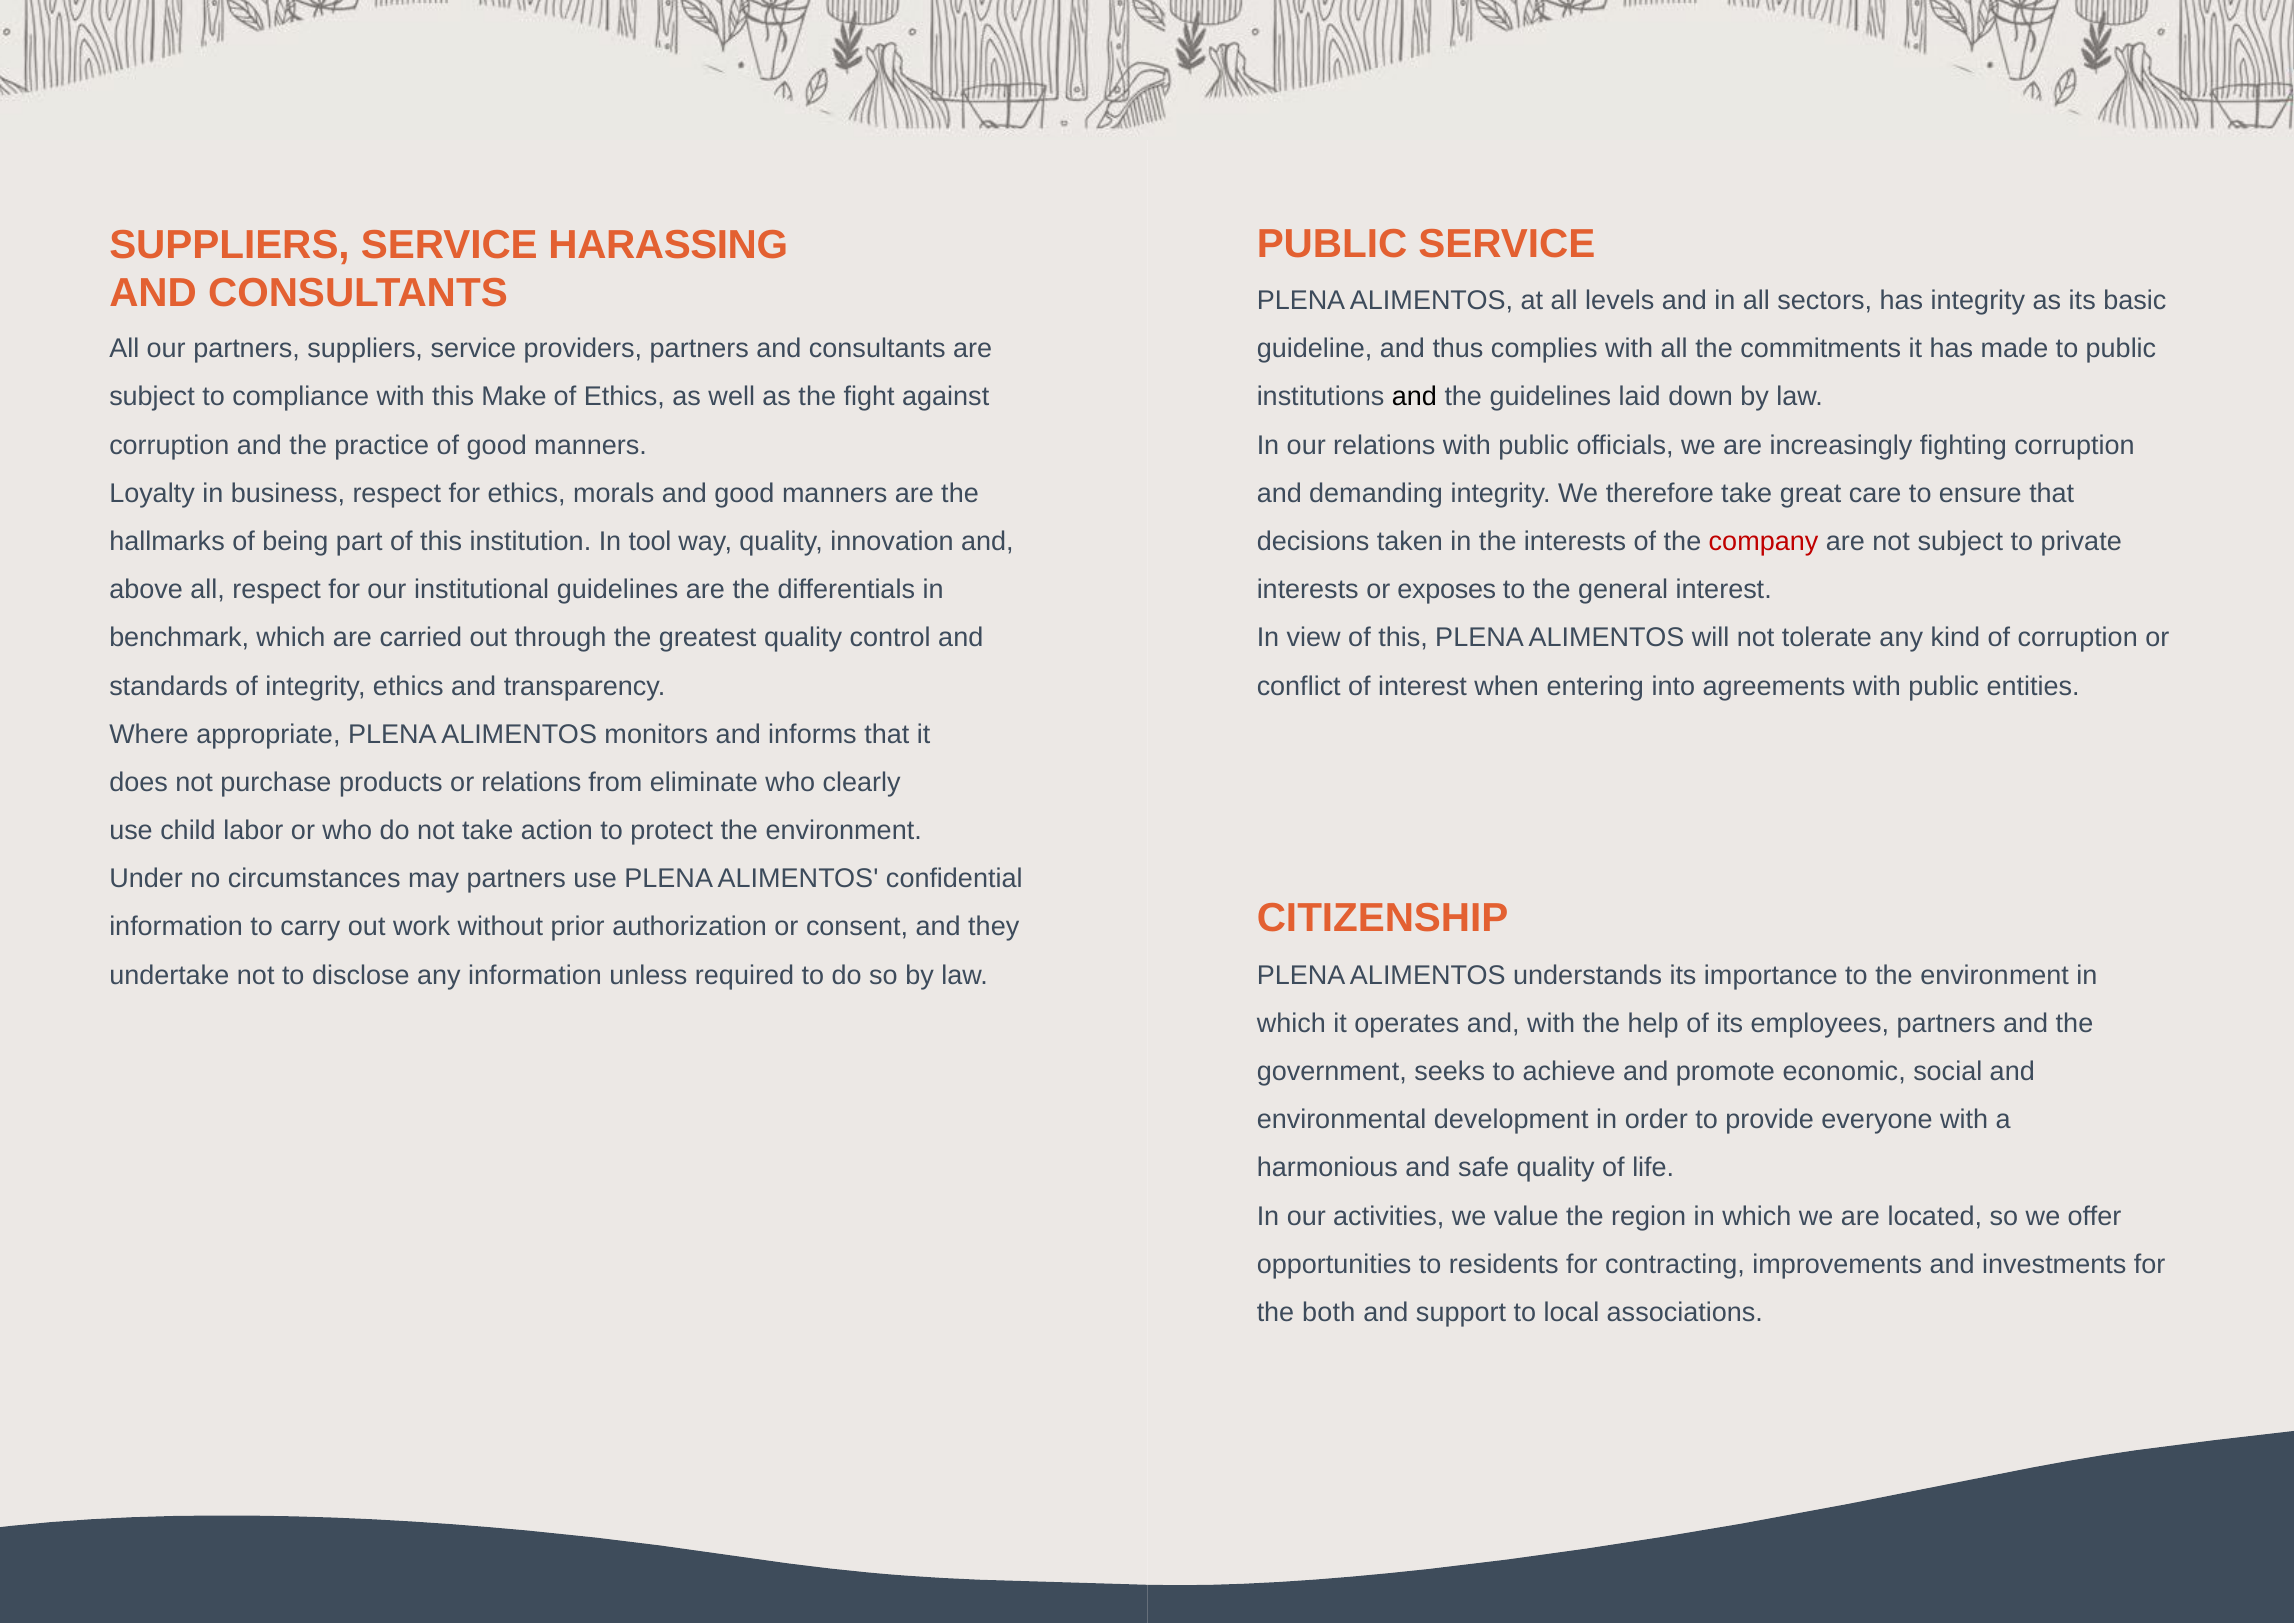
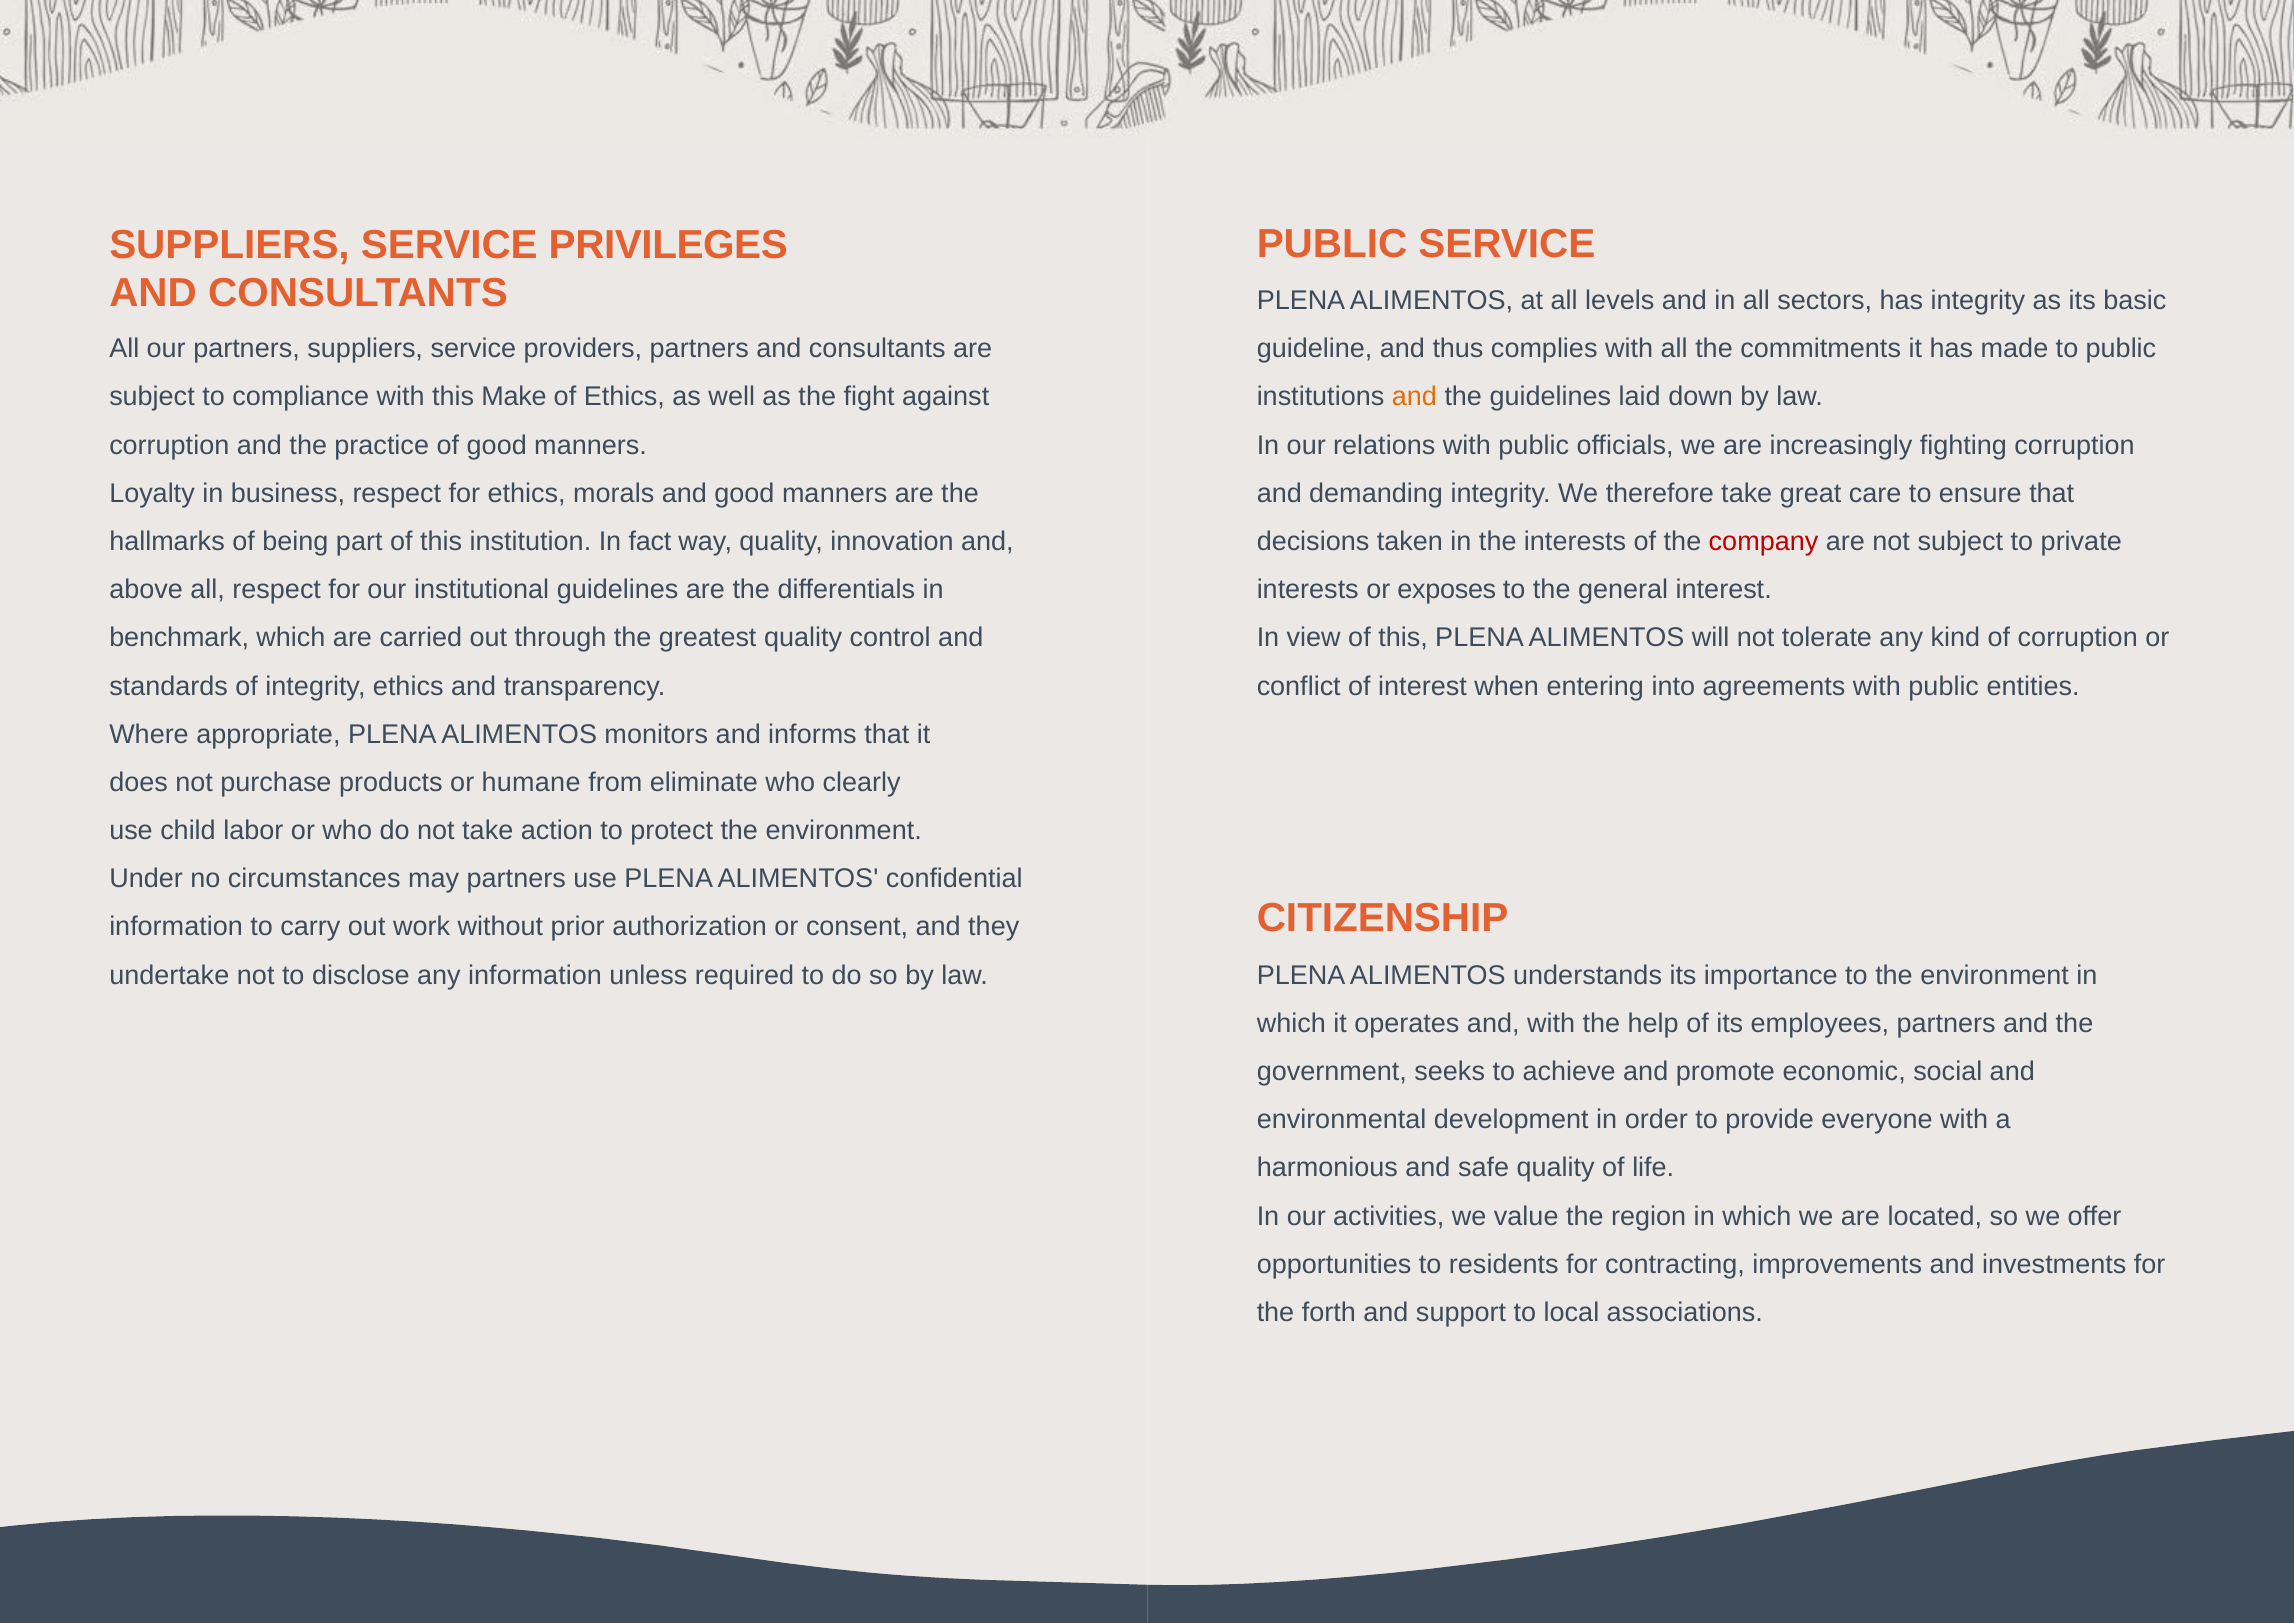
HARASSING: HARASSING -> PRIVILEGES
and at (1414, 397) colour: black -> orange
tool: tool -> fact
or relations: relations -> humane
both: both -> forth
